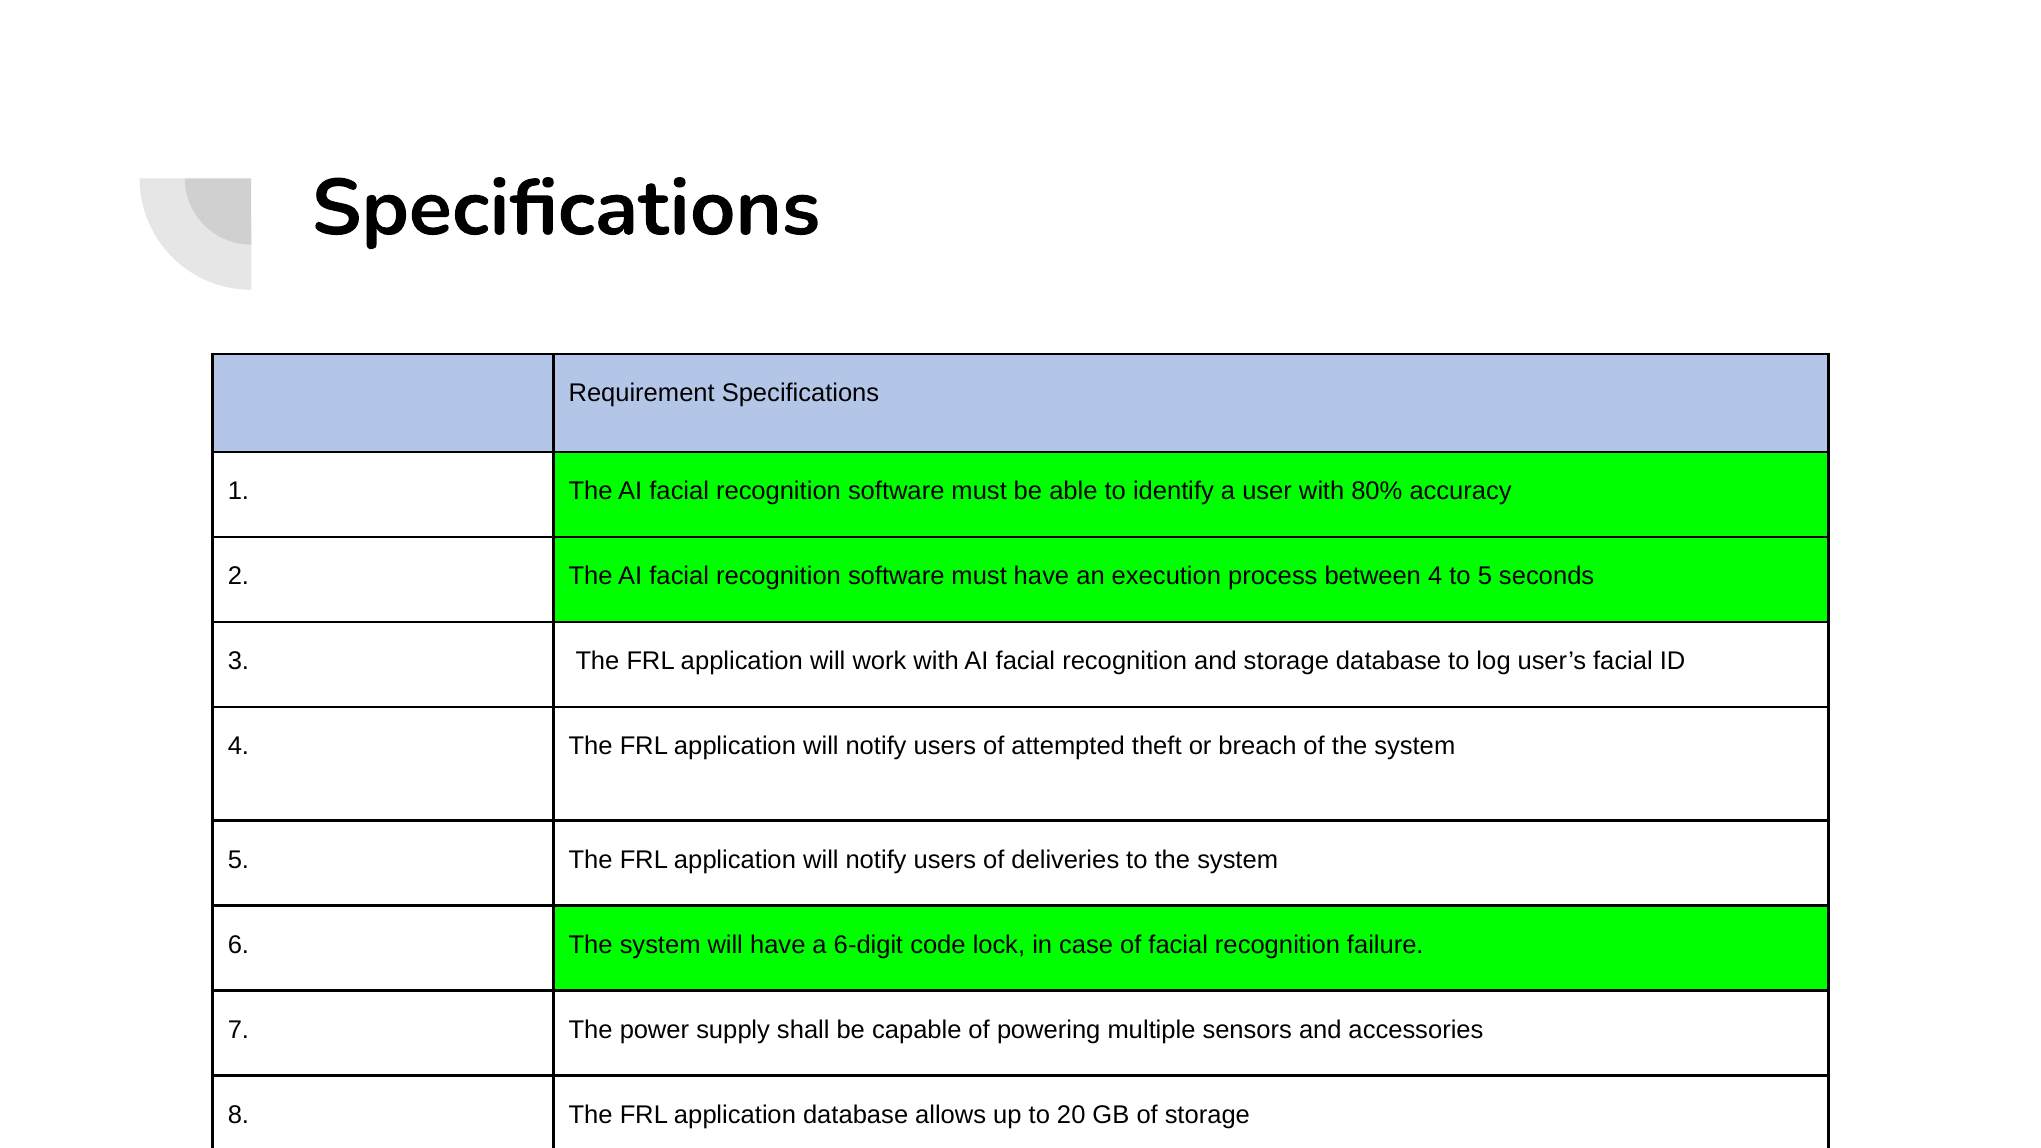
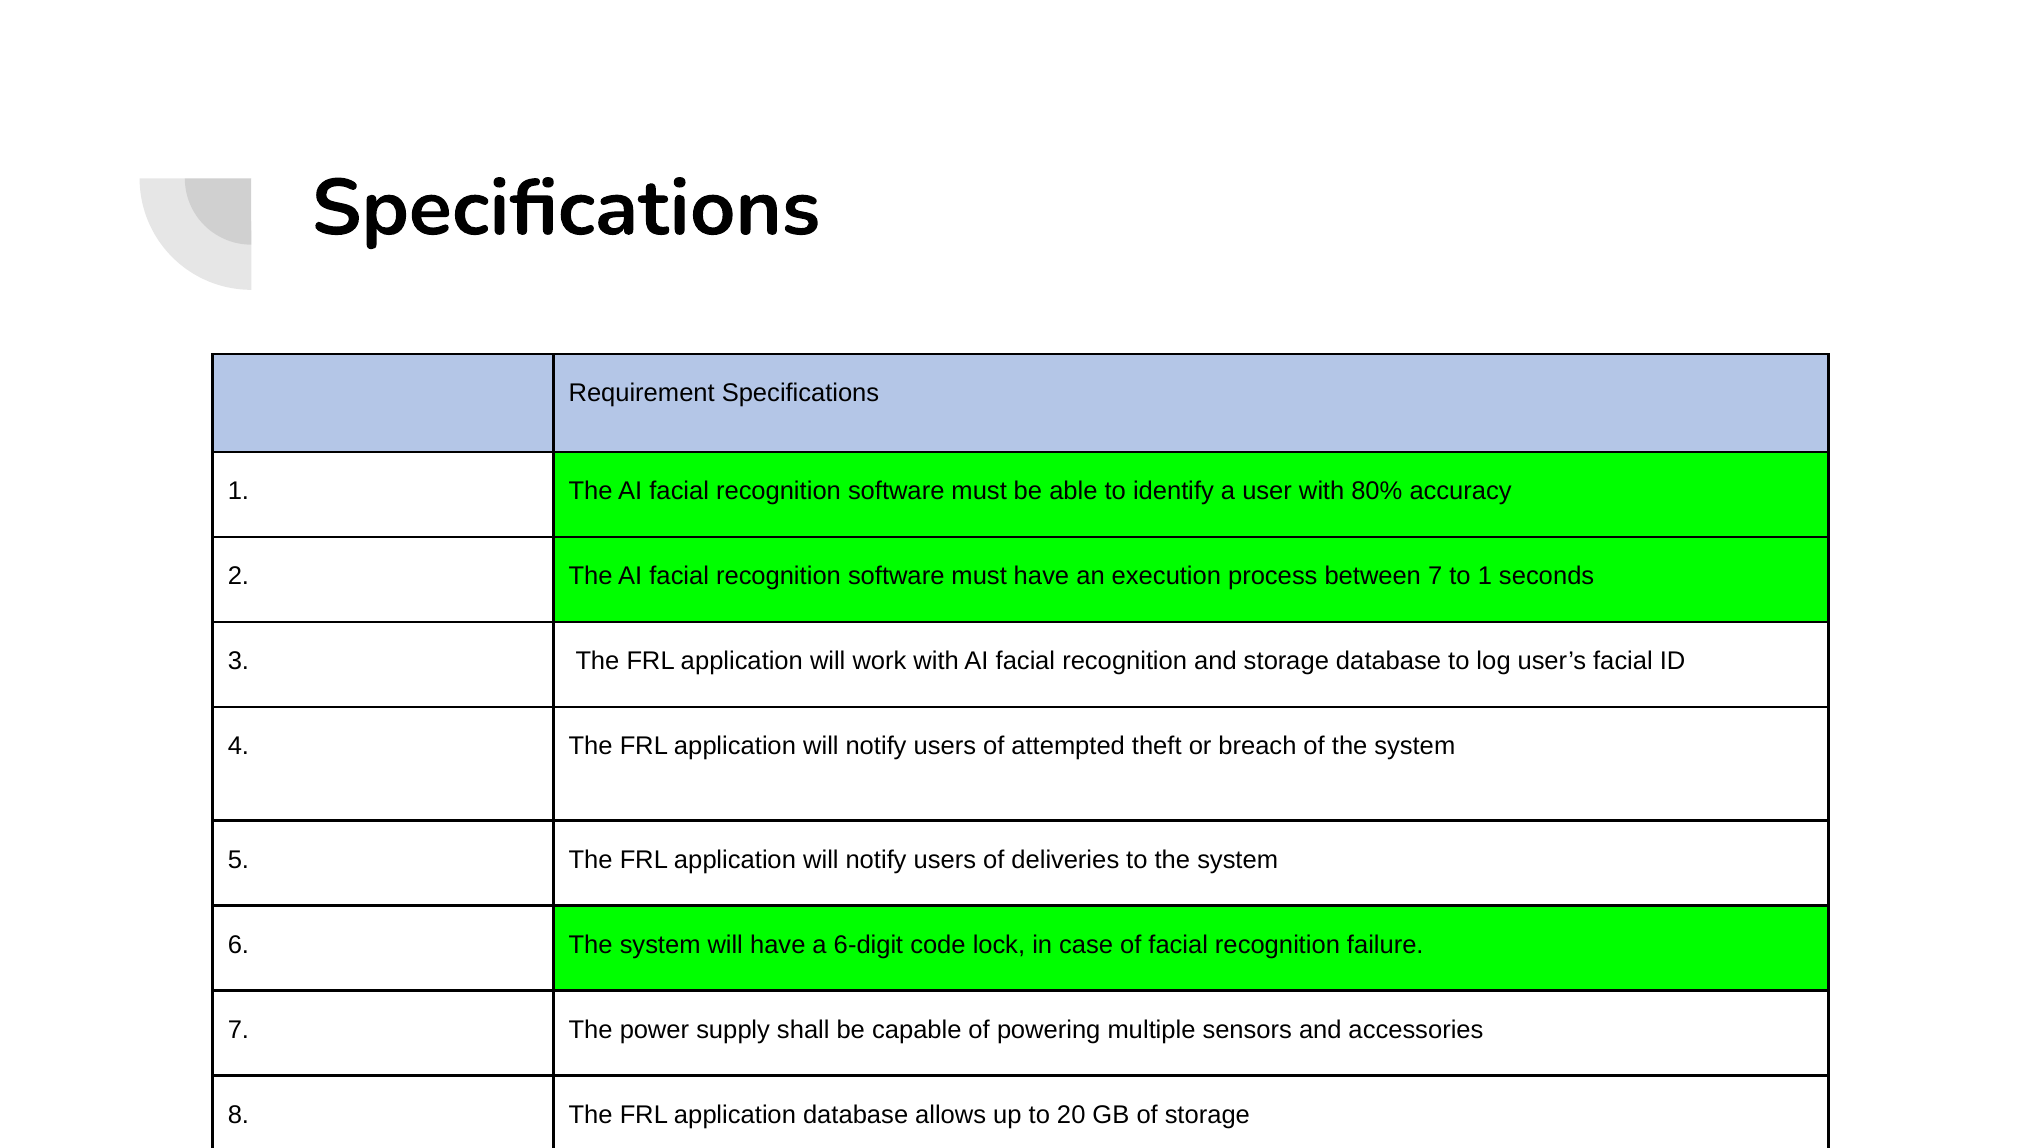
between 4: 4 -> 7
to 5: 5 -> 1
